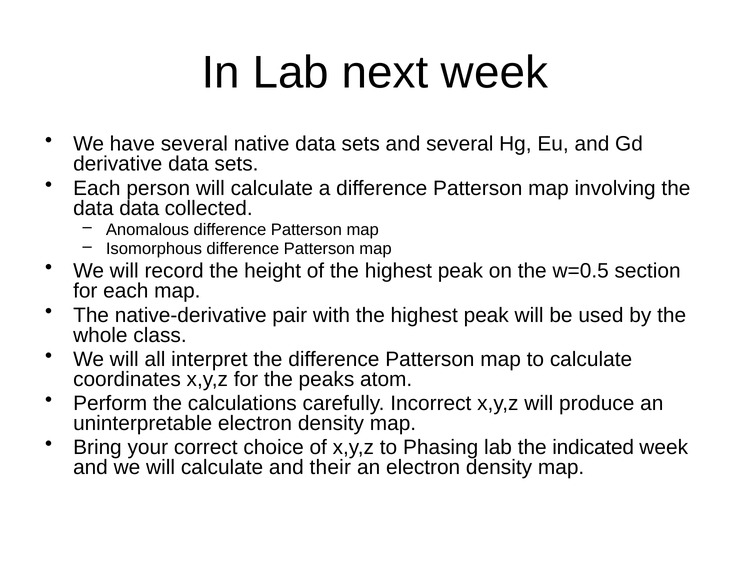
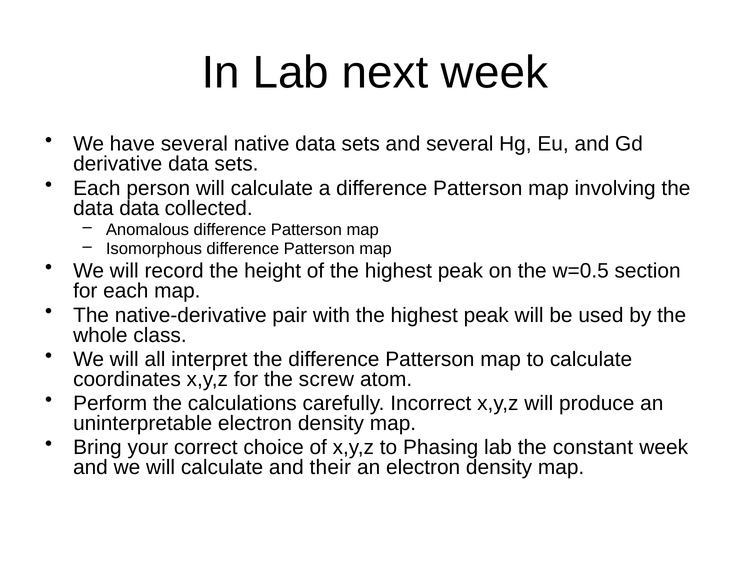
peaks: peaks -> screw
indicated: indicated -> constant
